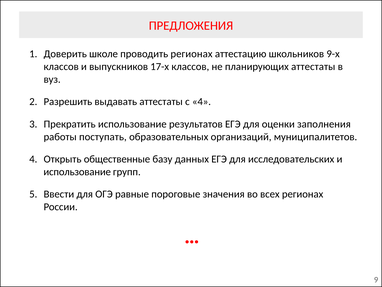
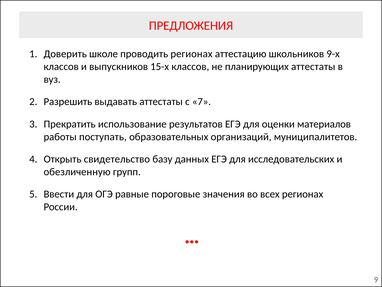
17-х: 17-х -> 15-х
с 4: 4 -> 7
заполнения: заполнения -> материалов
общественные: общественные -> свидетельство
использование at (77, 172): использование -> обезличенную
